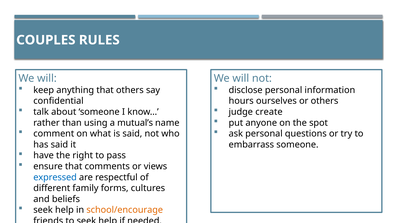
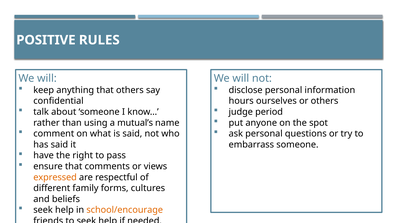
COUPLES: COUPLES -> POSITIVE
create: create -> period
expressed colour: blue -> orange
